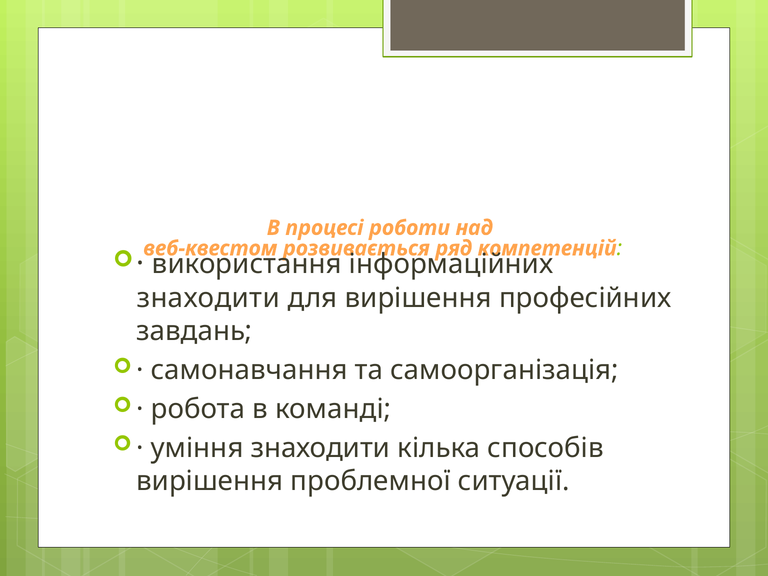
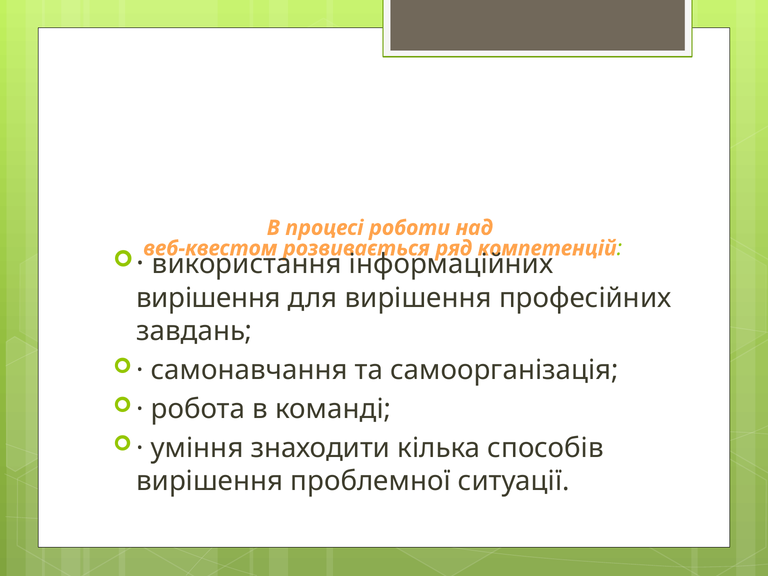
знаходити at (208, 298): знаходити -> вирішення
